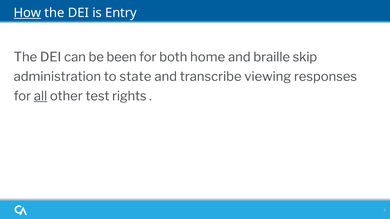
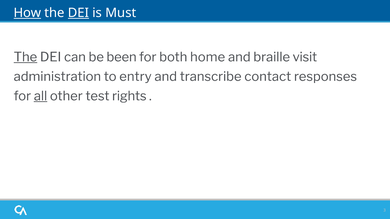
DEI at (78, 13) underline: none -> present
Entry: Entry -> Must
The at (25, 57) underline: none -> present
skip: skip -> visit
state: state -> entry
viewing: viewing -> contact
